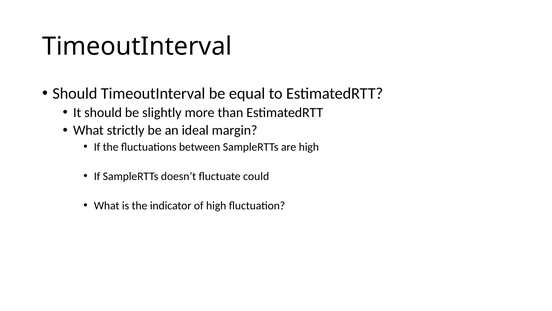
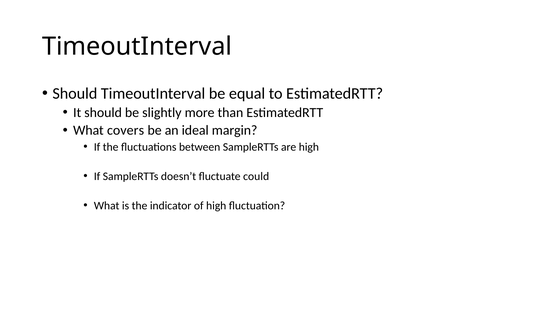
strictly: strictly -> covers
